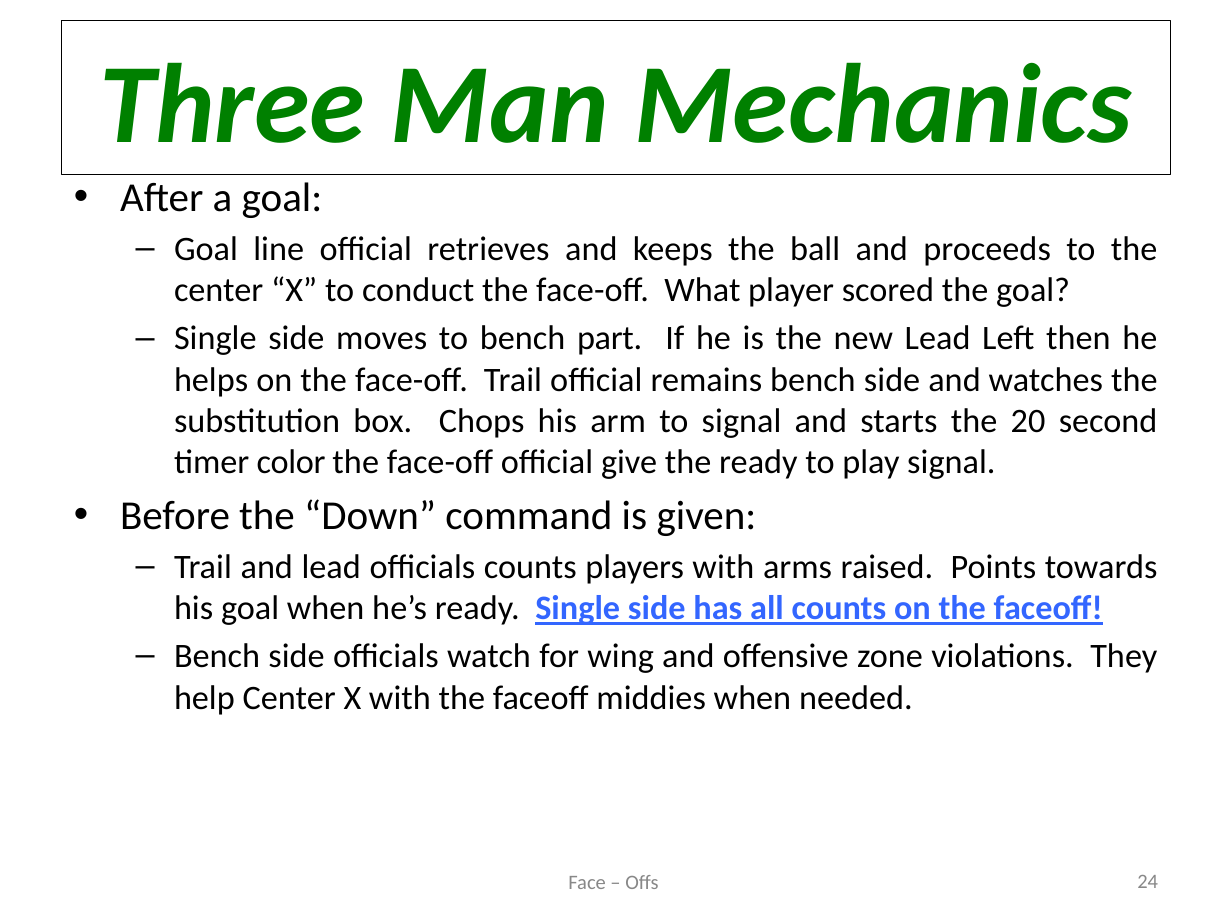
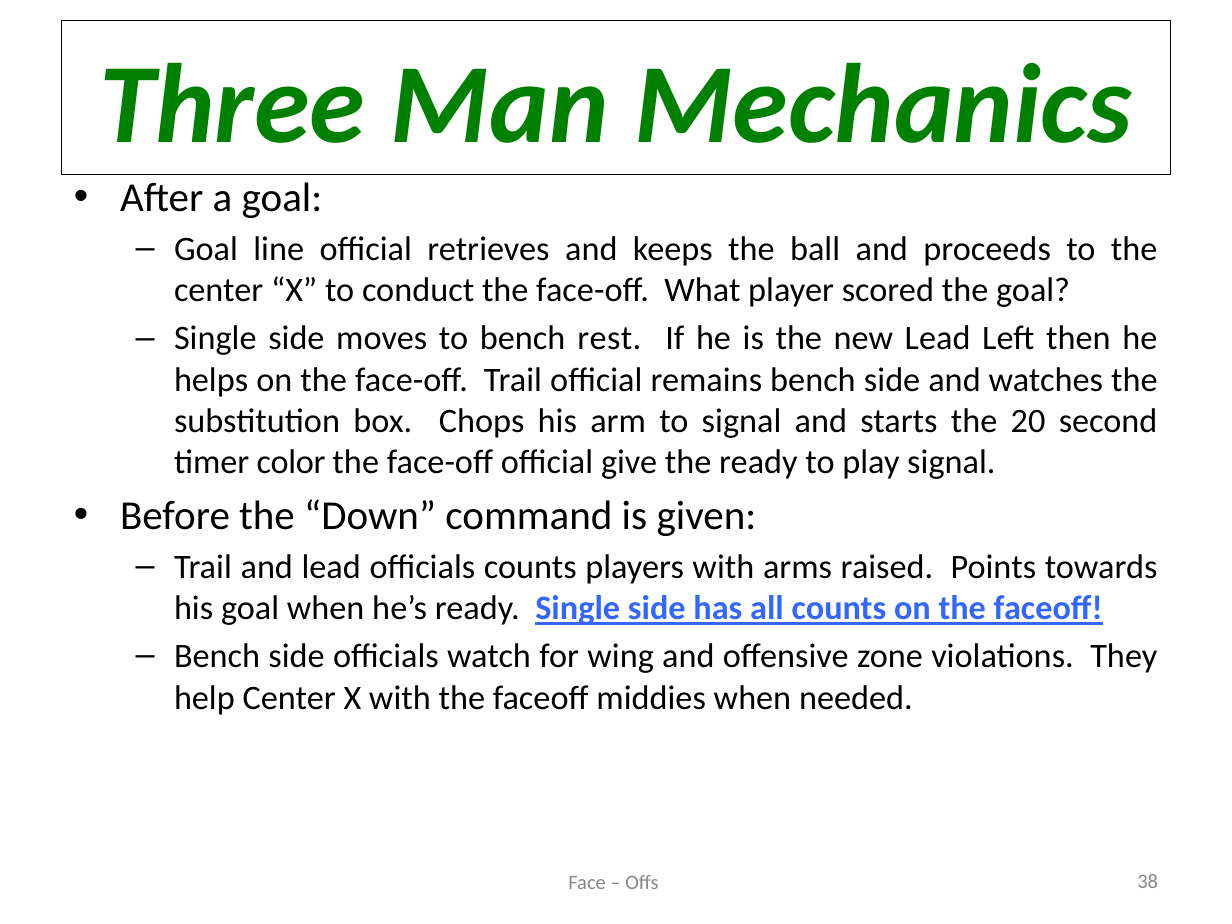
part: part -> rest
24: 24 -> 38
